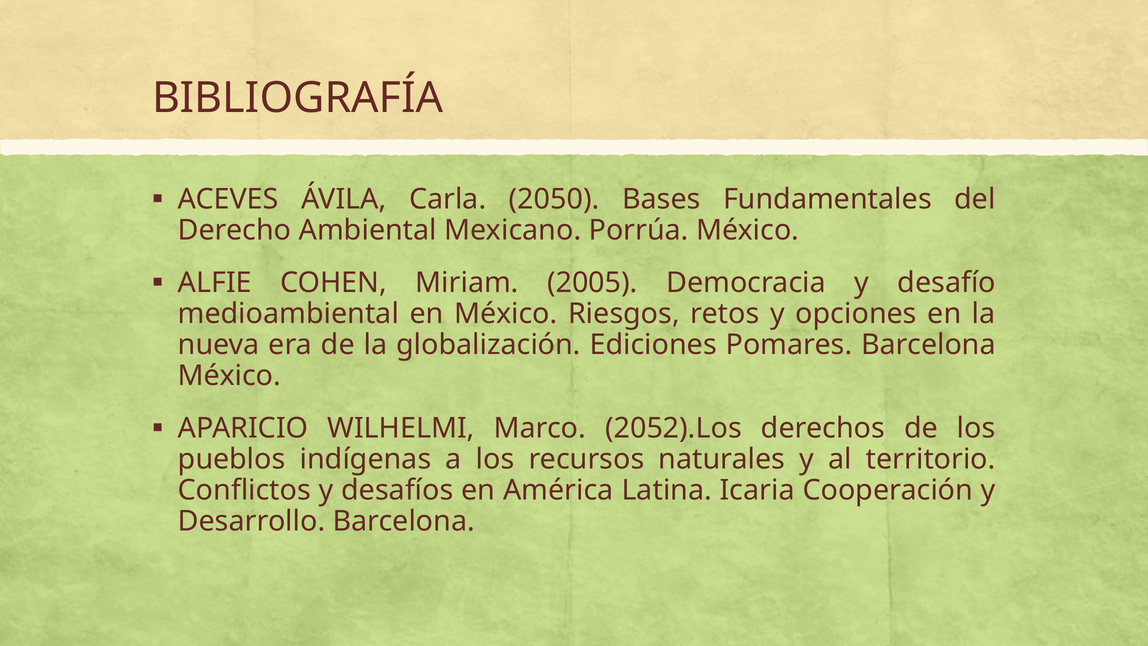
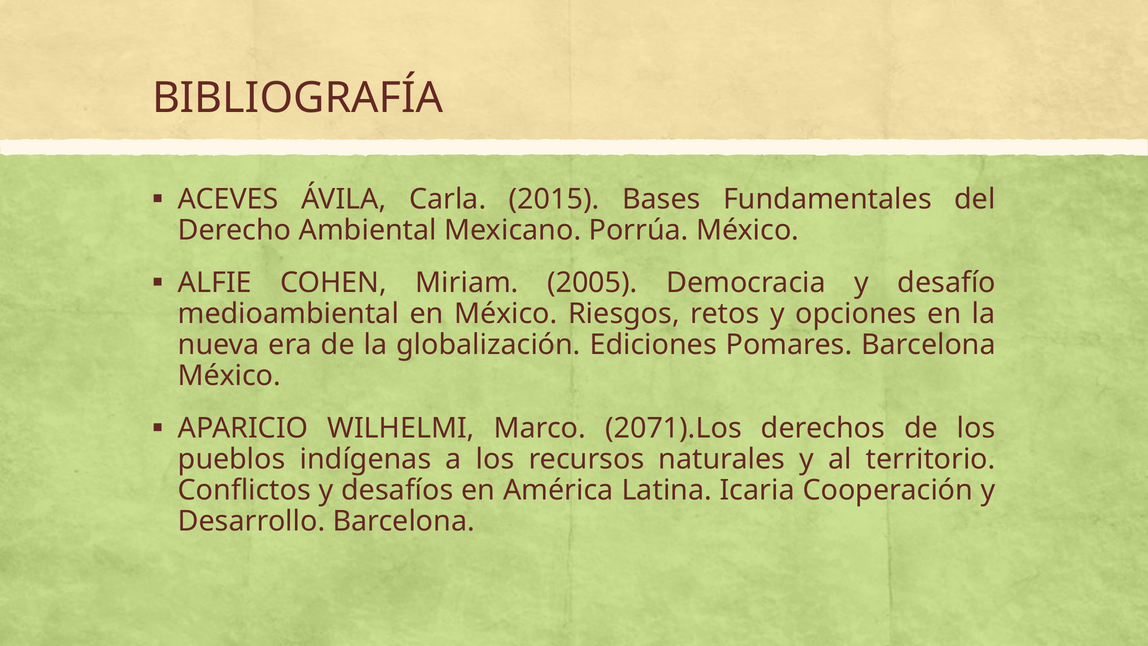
2050: 2050 -> 2015
2052).Los: 2052).Los -> 2071).Los
